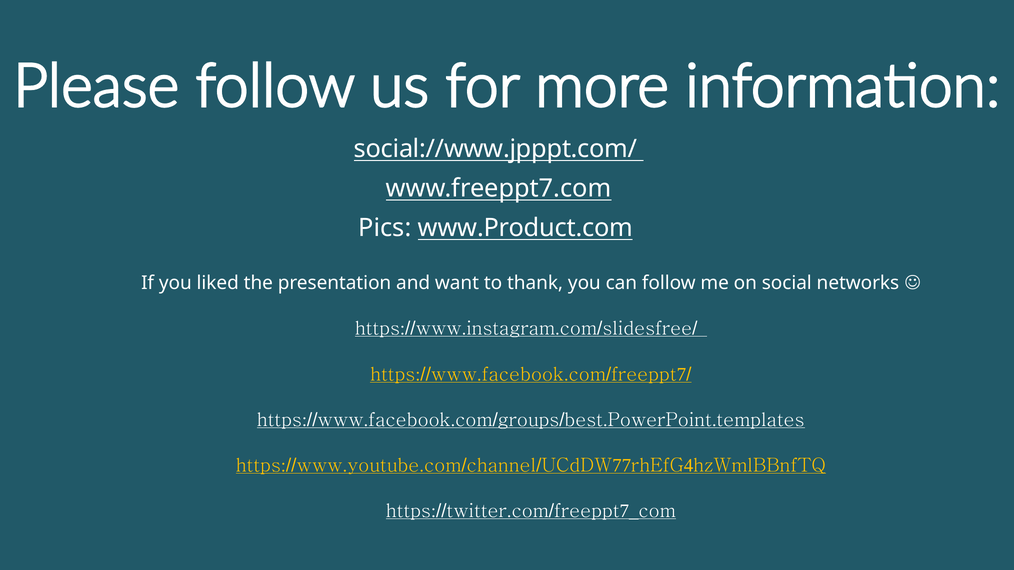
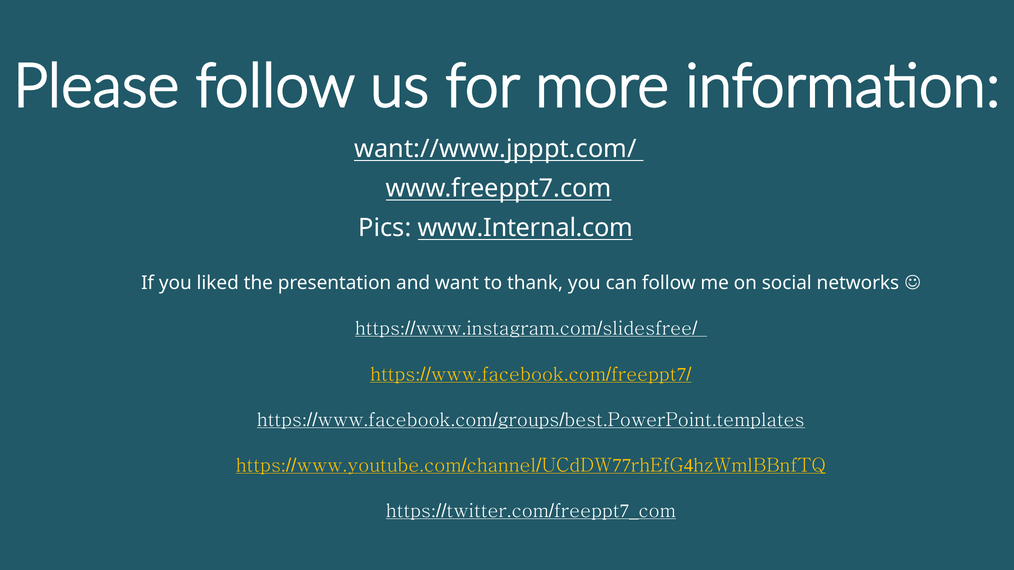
social://www.jpppt.com/: social://www.jpppt.com/ -> want://www.jpppt.com/
www.Product.com: www.Product.com -> www.Internal.com
